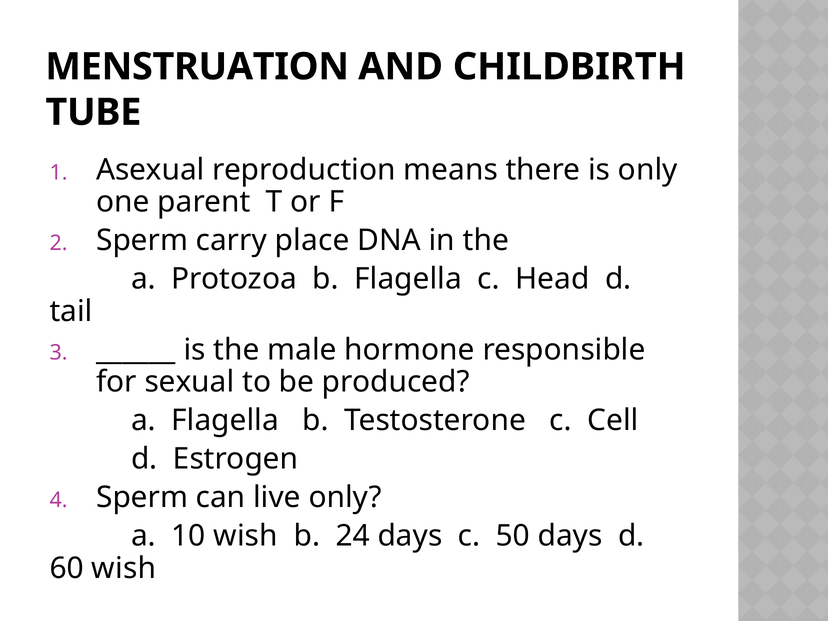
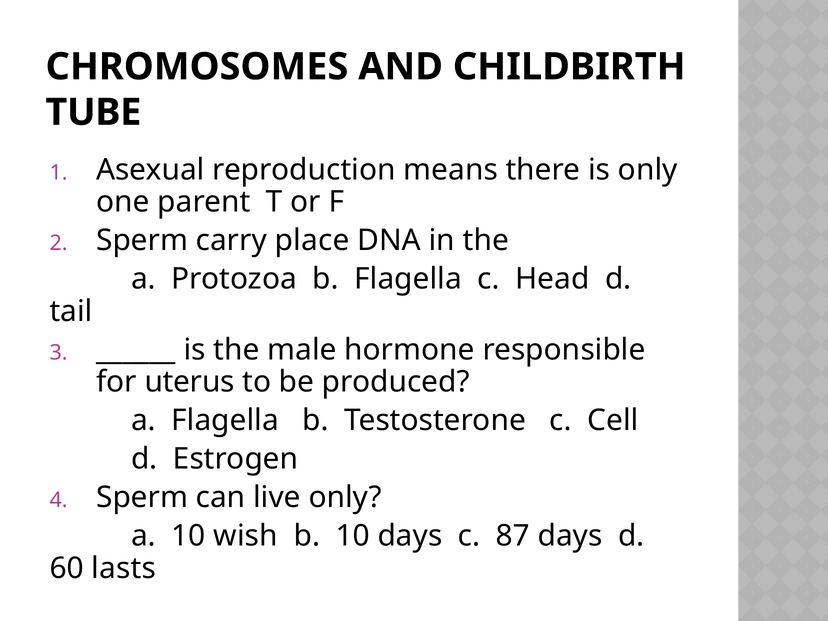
MENSTRUATION: MENSTRUATION -> CHROMOSOMES
sexual: sexual -> uterus
b 24: 24 -> 10
50: 50 -> 87
60 wish: wish -> lasts
